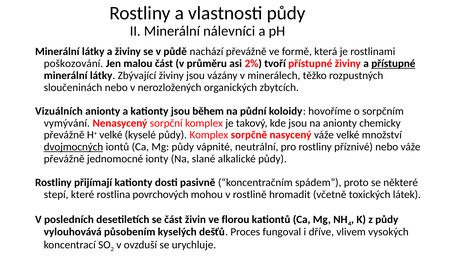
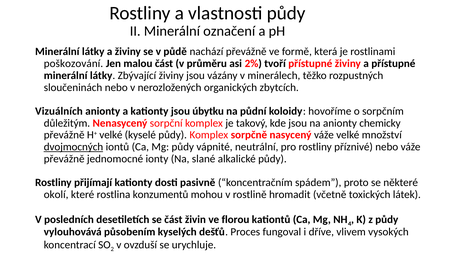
nálevníci: nálevníci -> označení
přístupné at (393, 64) underline: present -> none
během: během -> úbytku
vymývání: vymývání -> důležitým
stepí: stepí -> okolí
povrchových: povrchových -> konzumentů
